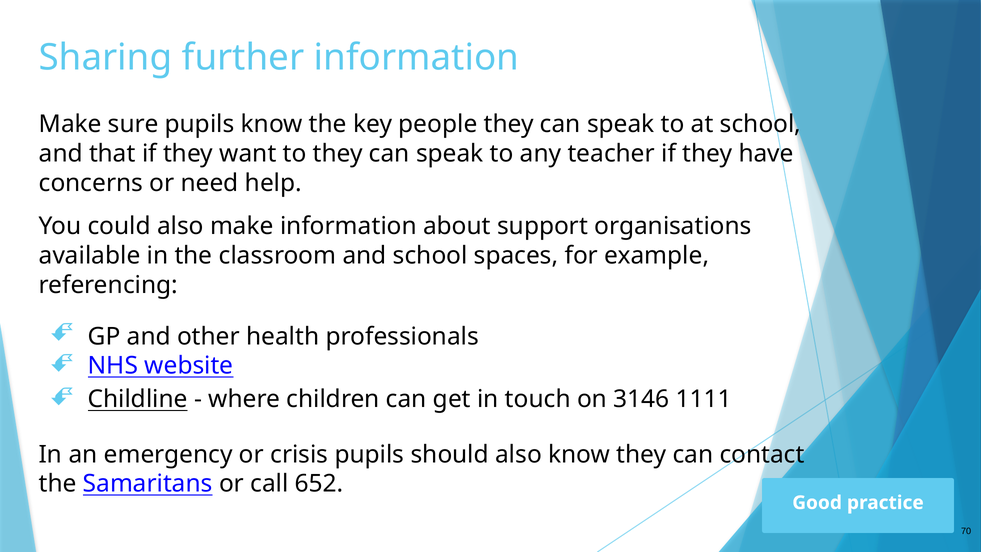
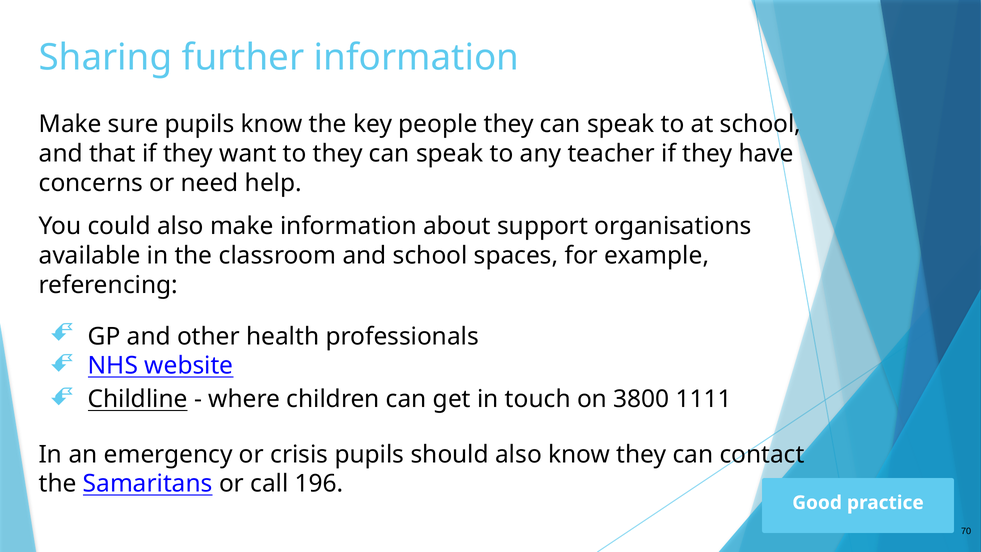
3146: 3146 -> 3800
652: 652 -> 196
